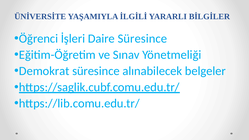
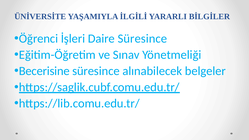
Demokrat: Demokrat -> Becerisine
